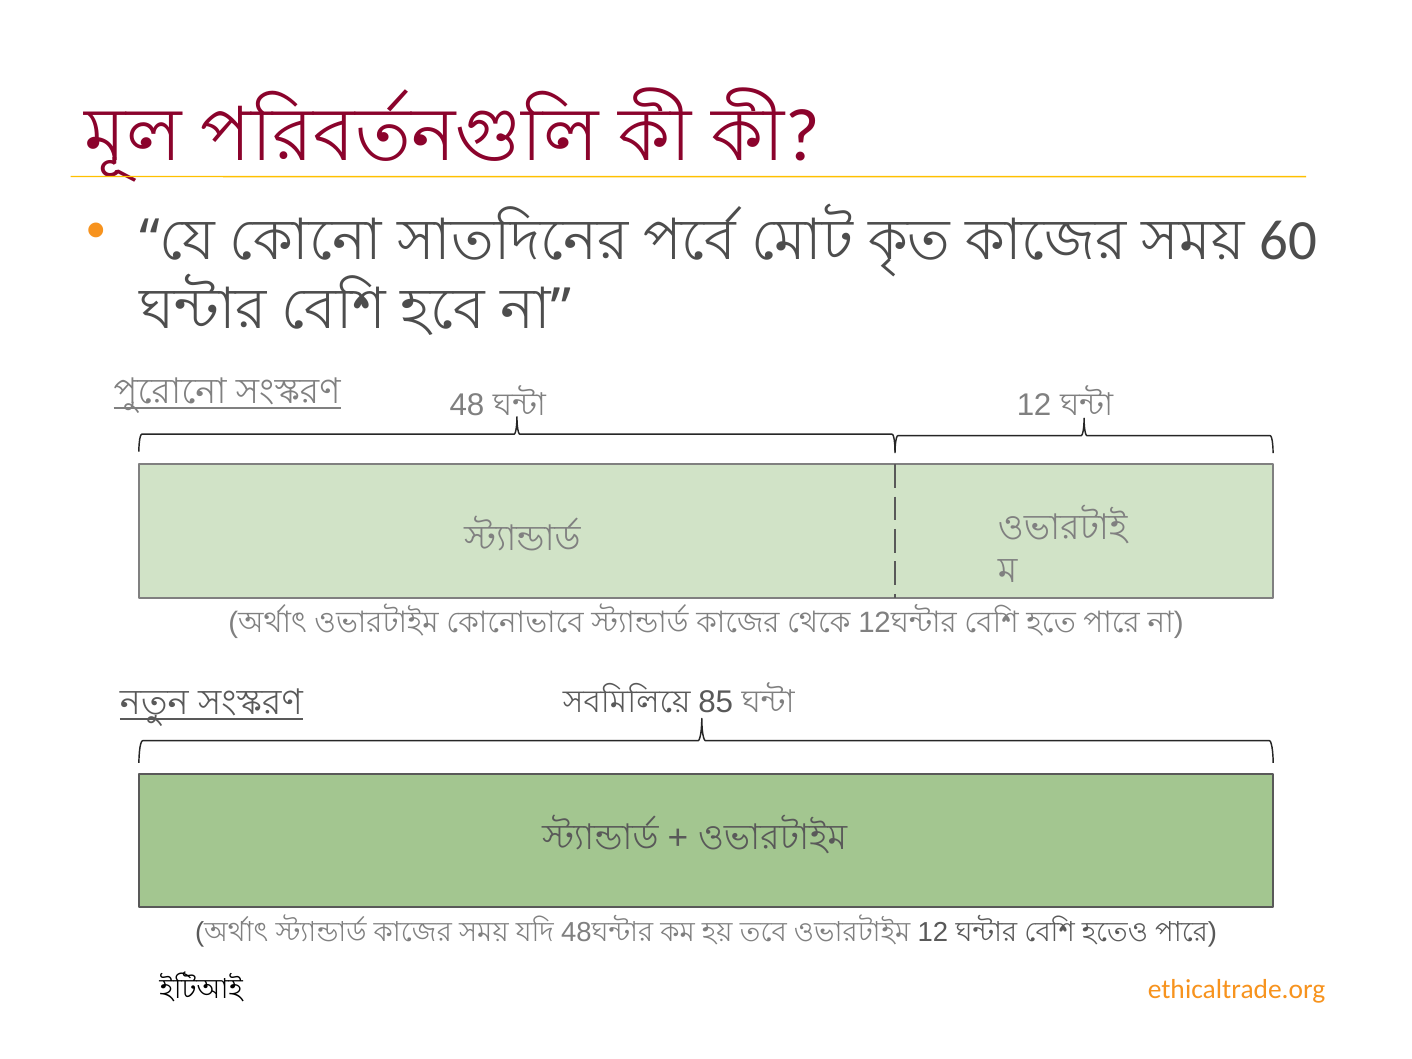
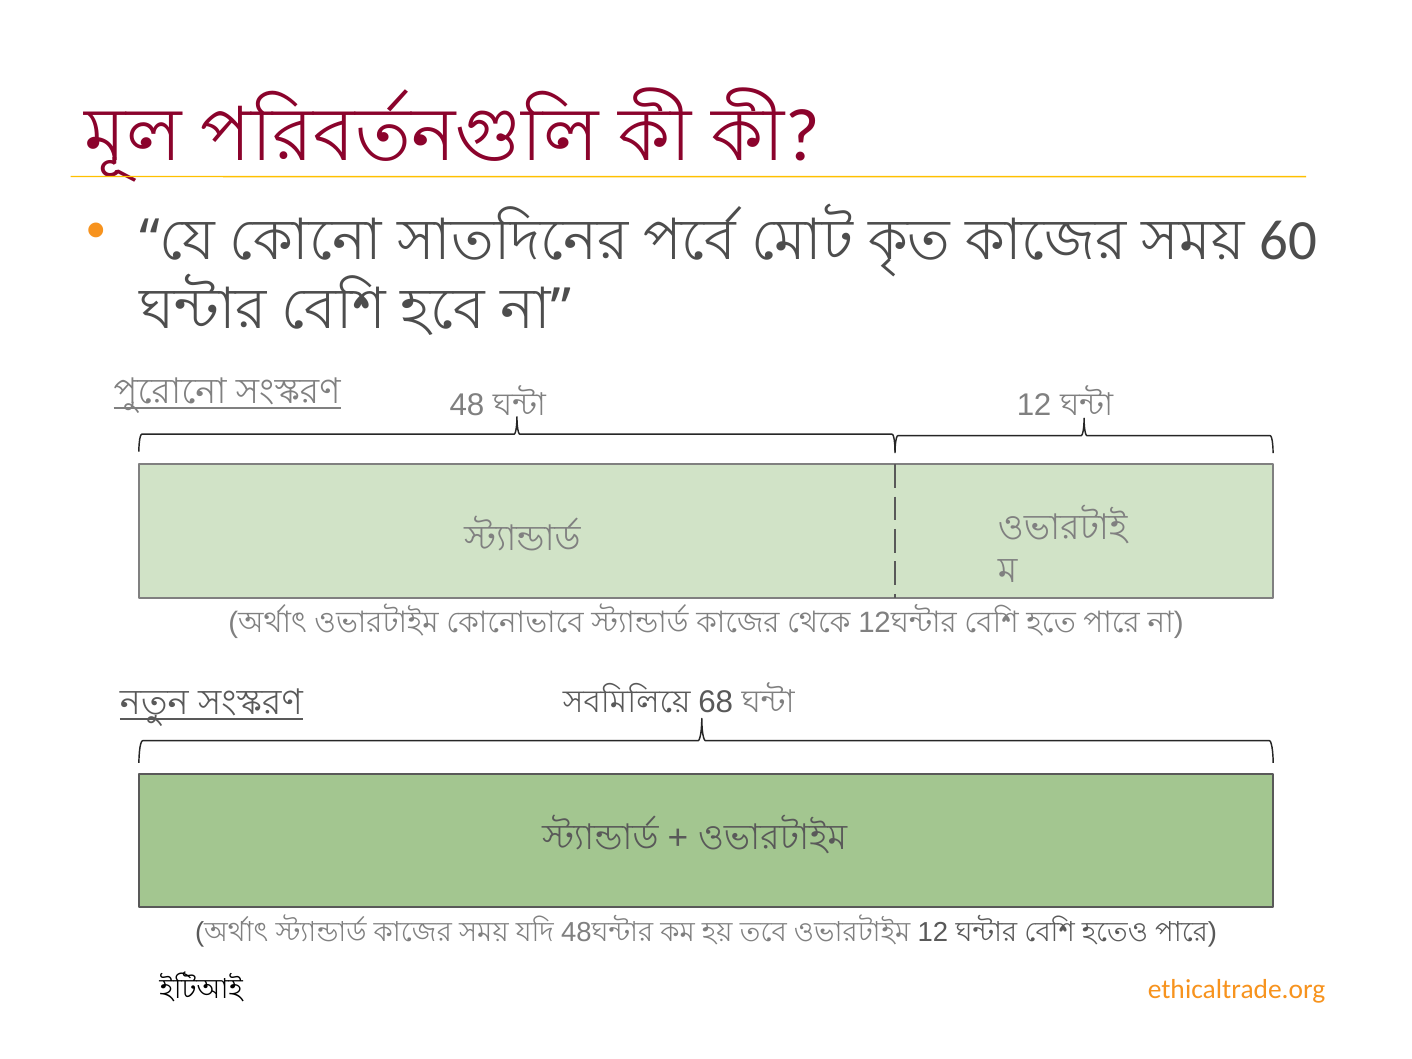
85: 85 -> 68
